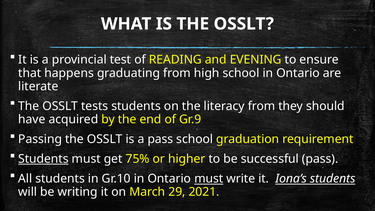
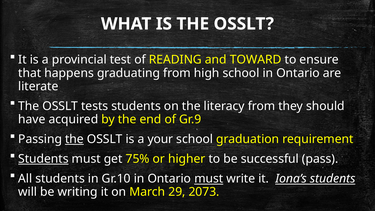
EVENING: EVENING -> TOWARD
the at (74, 139) underline: none -> present
a pass: pass -> your
2021: 2021 -> 2073
